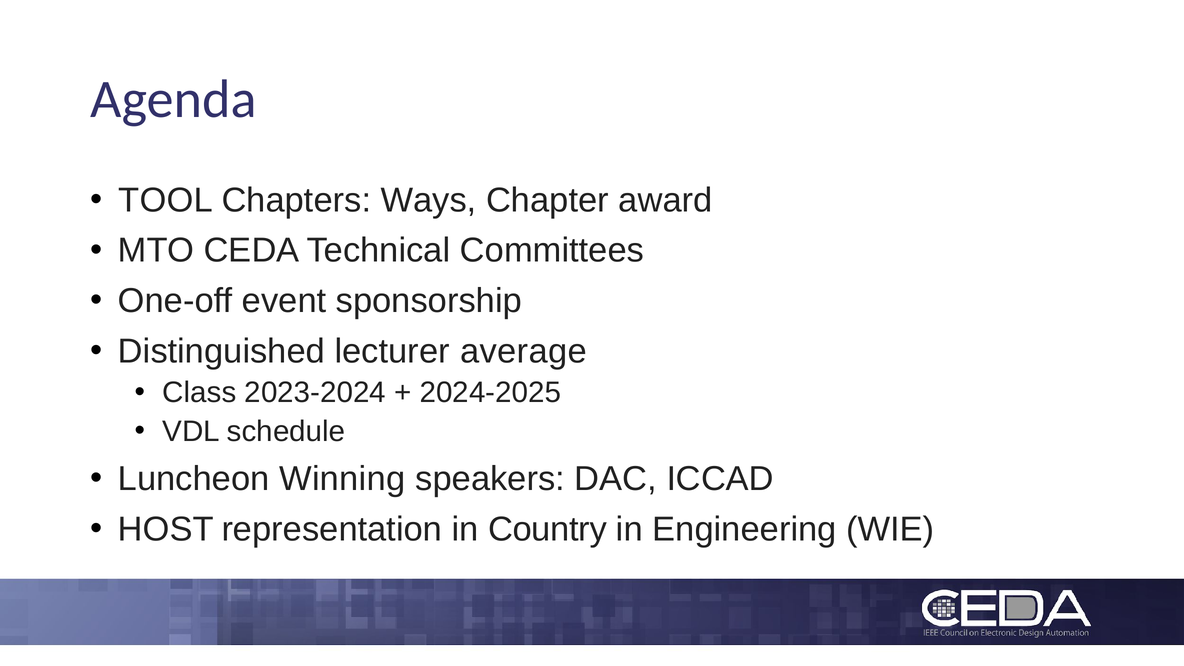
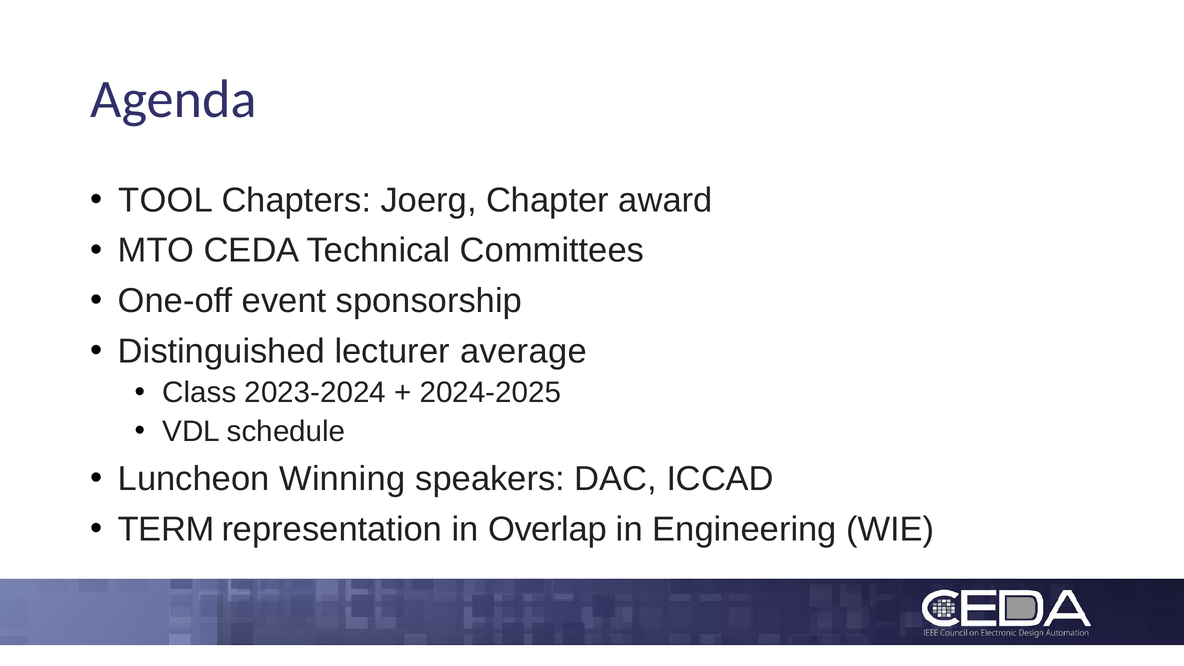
Ways: Ways -> Joerg
HOST: HOST -> TERM
Country: Country -> Overlap
